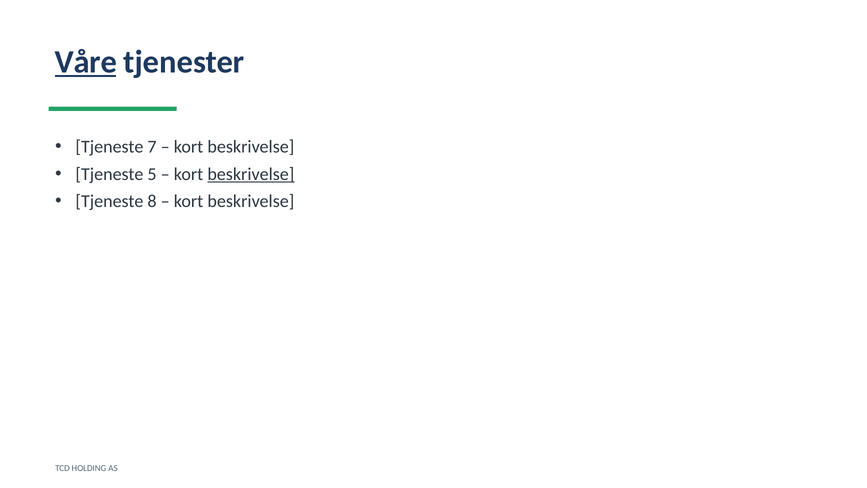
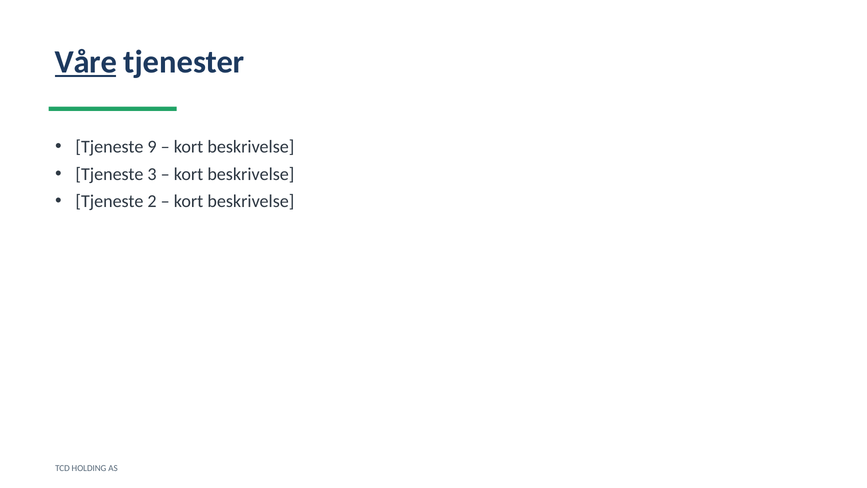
7: 7 -> 9
5: 5 -> 3
beskrivelse at (251, 174) underline: present -> none
8: 8 -> 2
